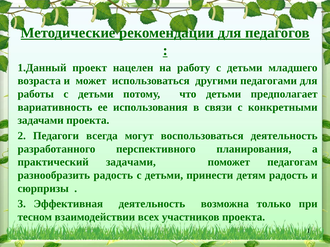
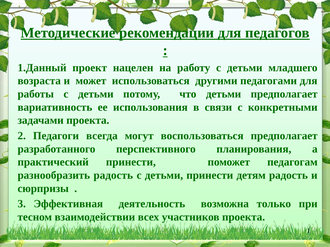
воспользоваться деятельность: деятельность -> предполагает
практический задачами: задачами -> принести
